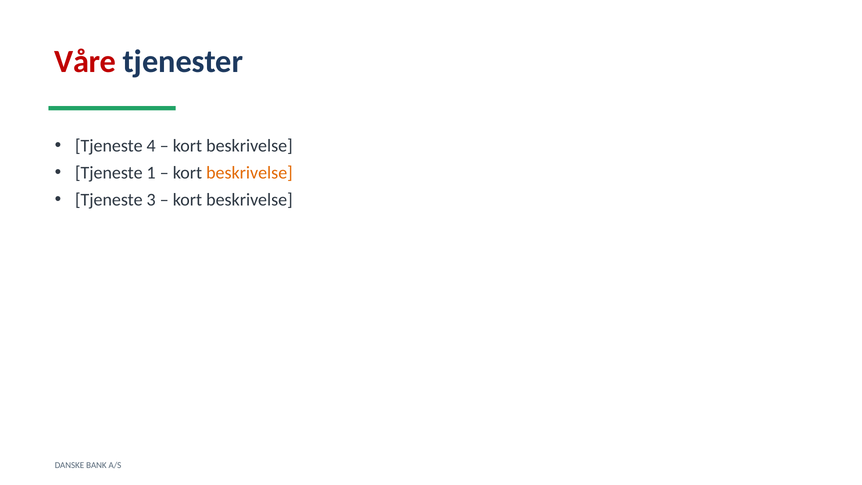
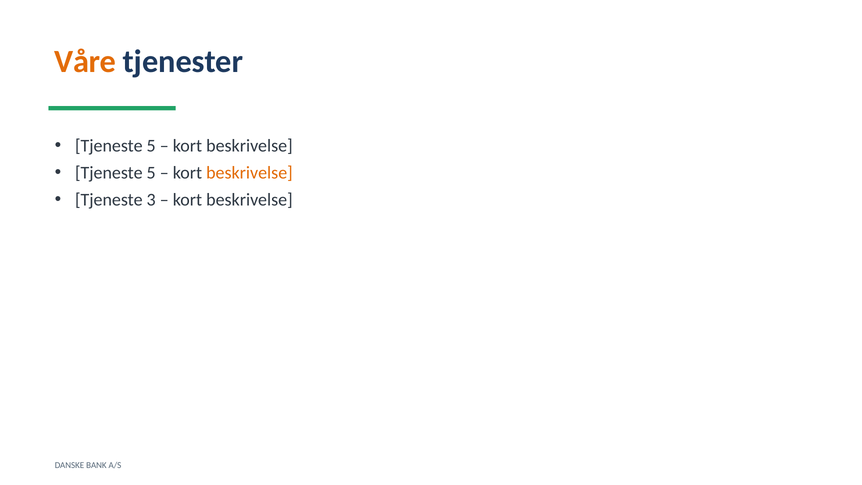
Våre colour: red -> orange
4 at (151, 146): 4 -> 5
1 at (151, 173): 1 -> 5
